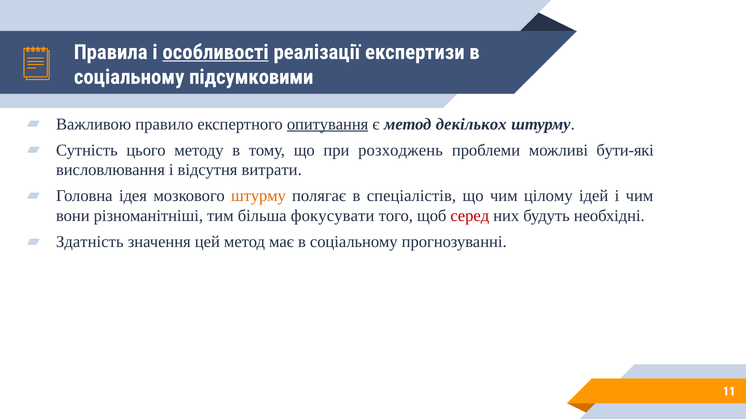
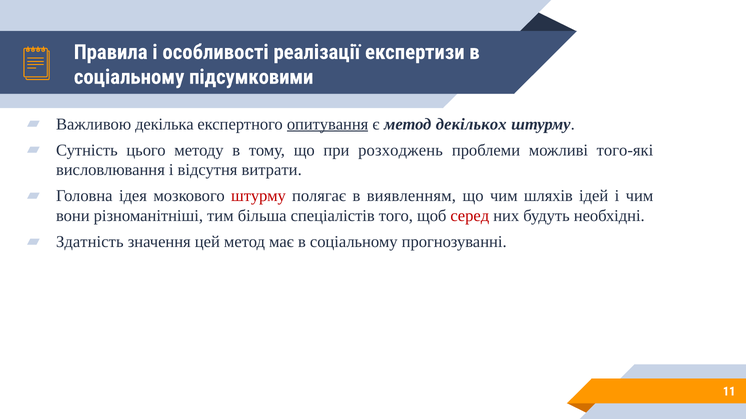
особливості underline: present -> none
правило: правило -> декілька
бути-які: бути-які -> того-які
штурму at (258, 196) colour: orange -> red
спеціалістів: спеціалістів -> виявленням
цілому: цілому -> шляхів
фокусувати: фокусувати -> спеціалістів
